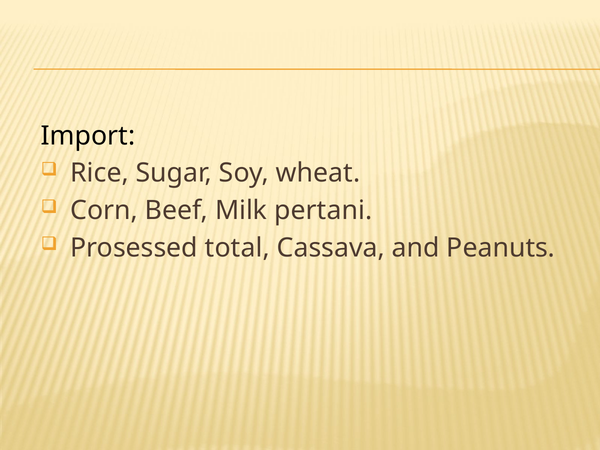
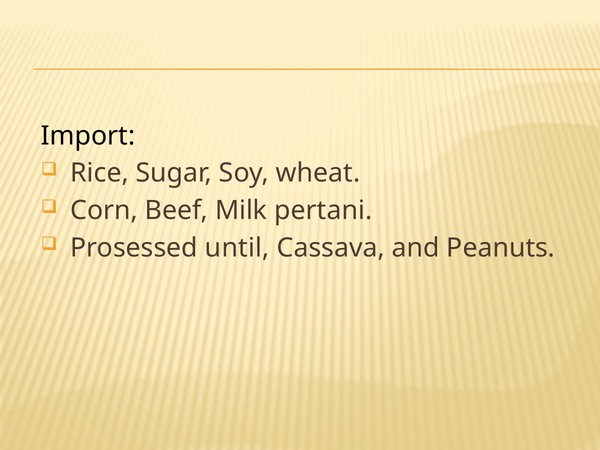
total: total -> until
